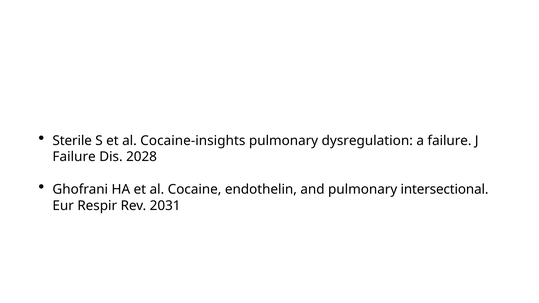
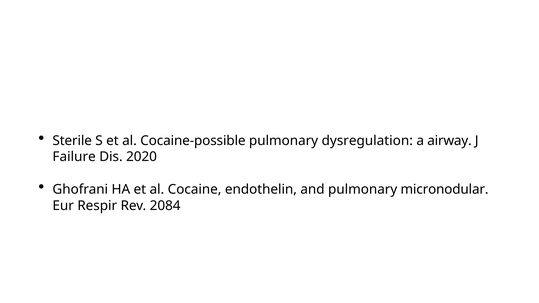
Cocaine-insights: Cocaine-insights -> Cocaine-possible
a failure: failure -> airway
2028: 2028 -> 2020
intersectional: intersectional -> micronodular
2031: 2031 -> 2084
